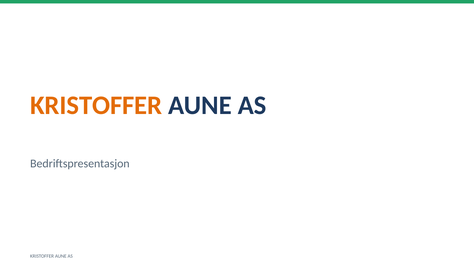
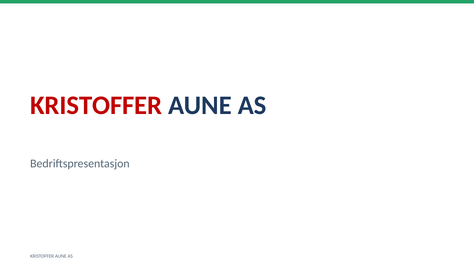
KRISTOFFER at (96, 105) colour: orange -> red
